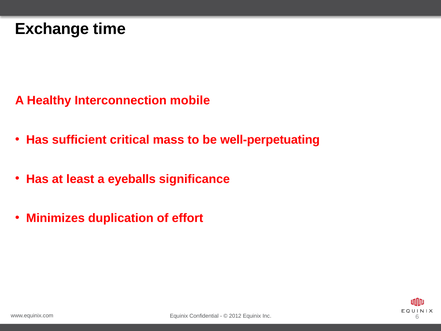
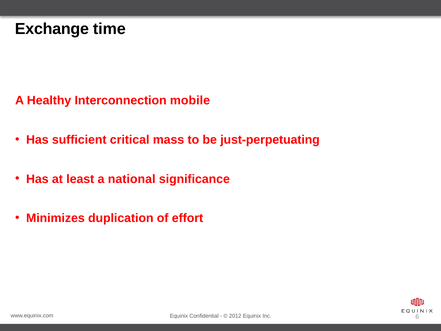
well-perpetuating: well-perpetuating -> just-perpetuating
eyeballs: eyeballs -> national
